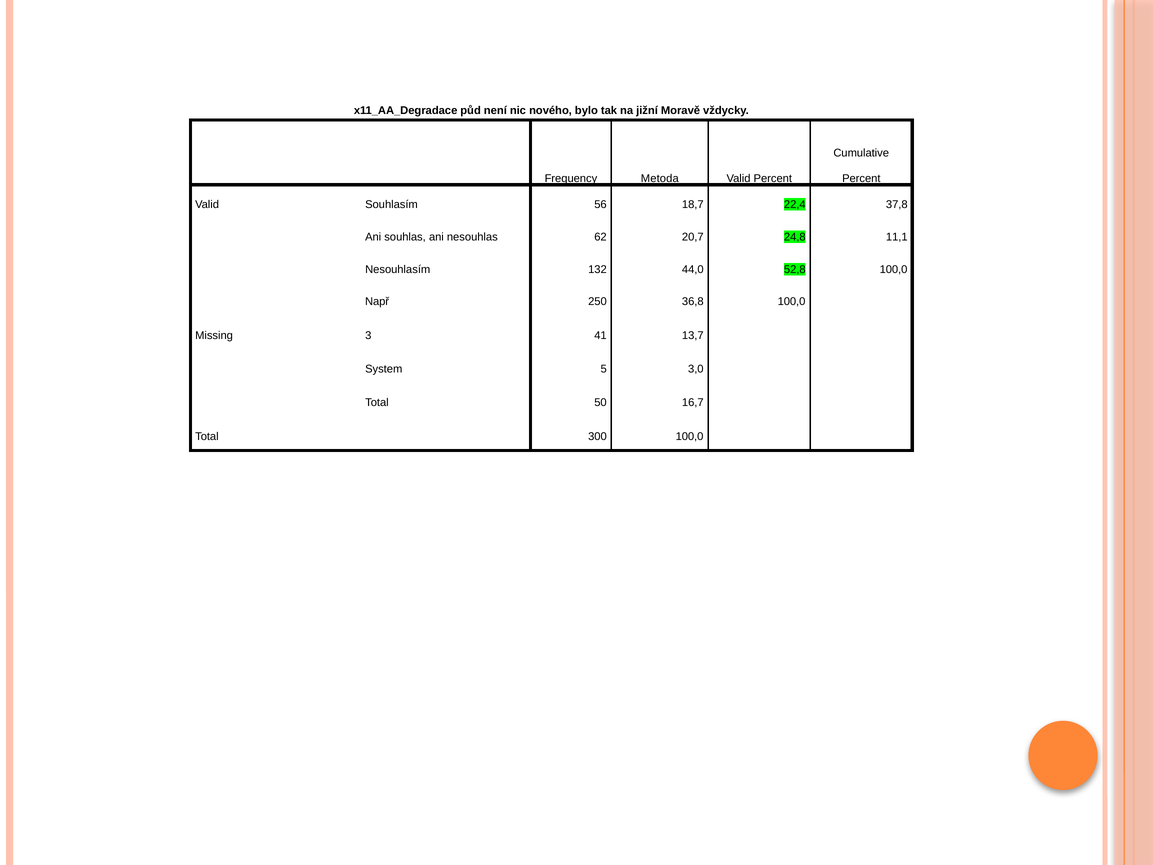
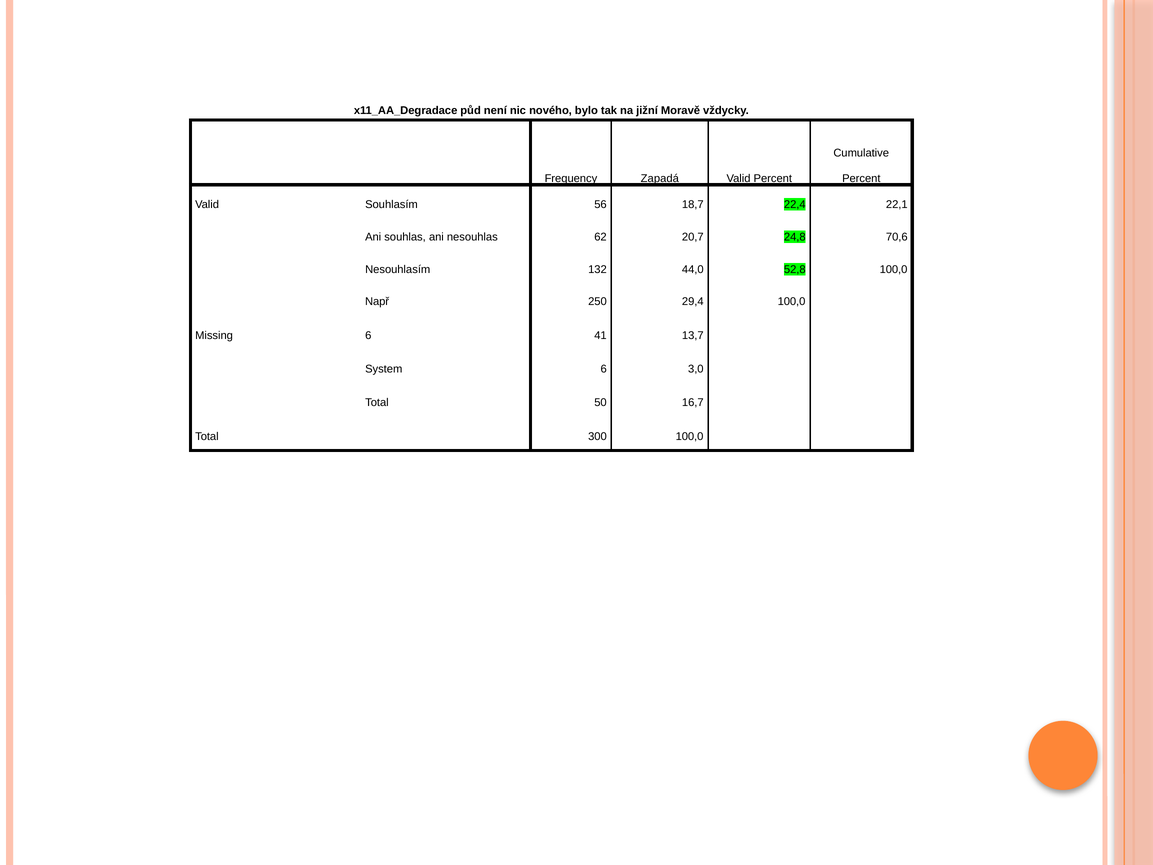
Metoda: Metoda -> Zapadá
37,8: 37,8 -> 22,1
11,1: 11,1 -> 70,6
36,8: 36,8 -> 29,4
Missing 3: 3 -> 6
System 5: 5 -> 6
